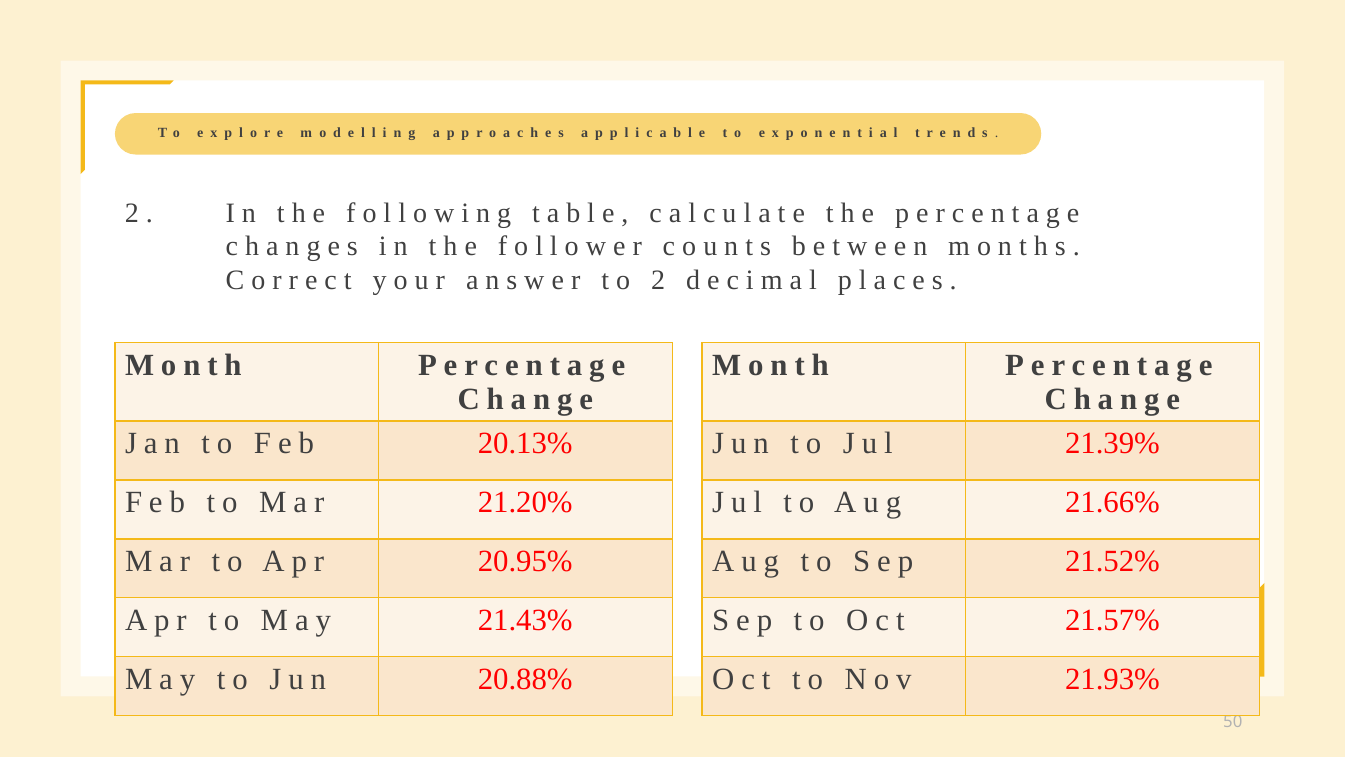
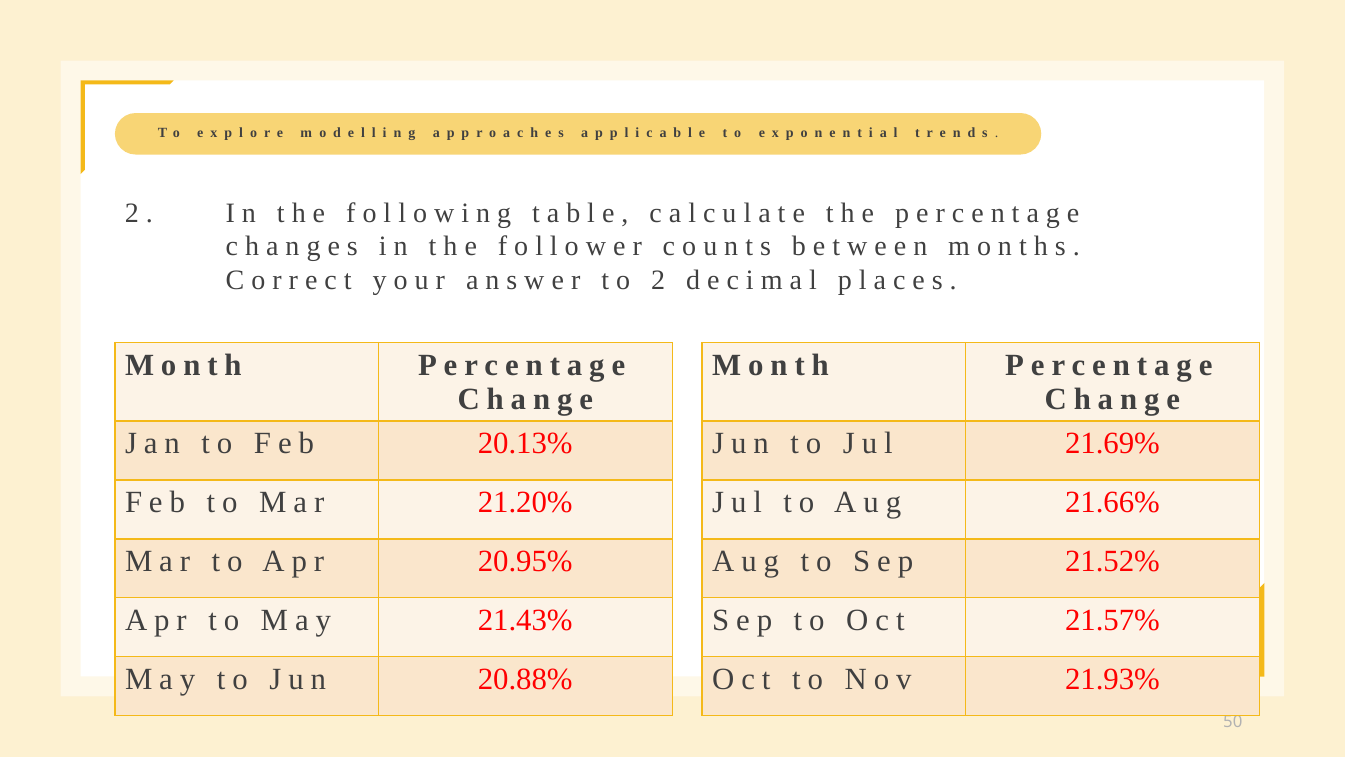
21.39%: 21.39% -> 21.69%
